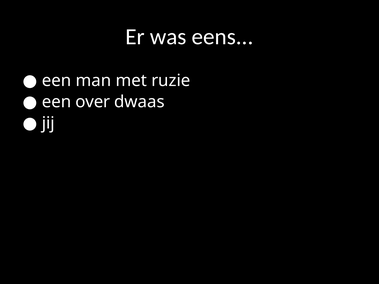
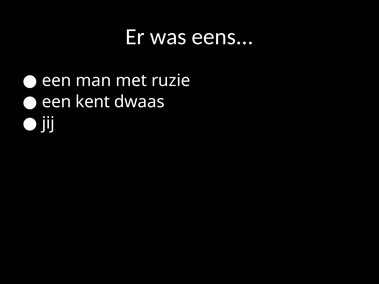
over: over -> kent
